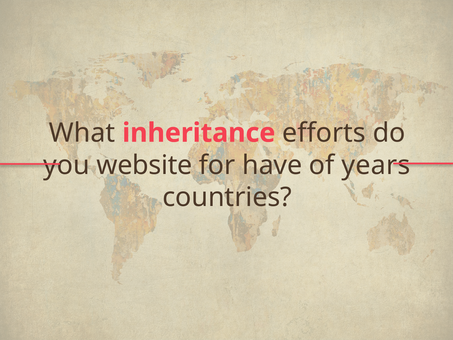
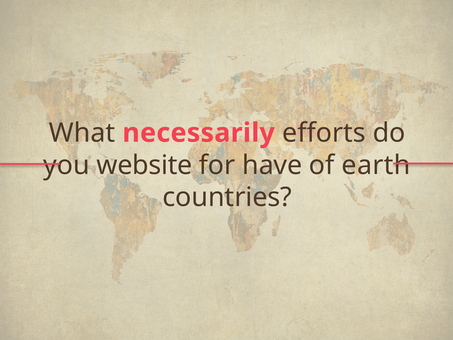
inheritance: inheritance -> necessarily
years: years -> earth
